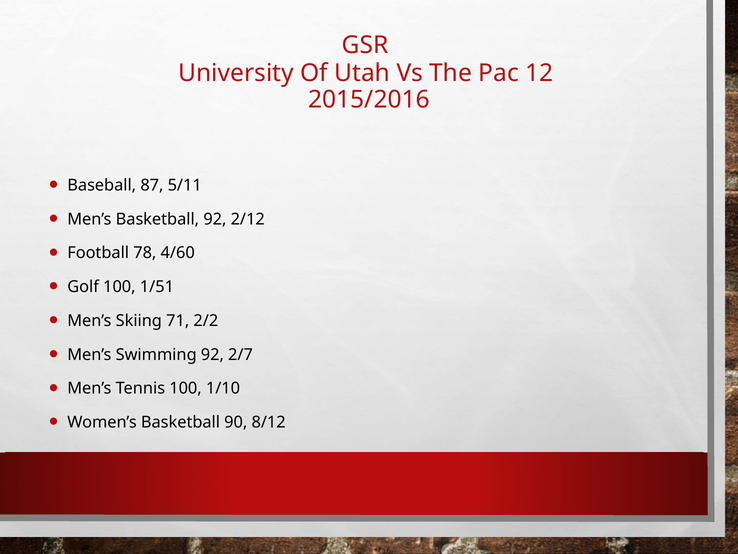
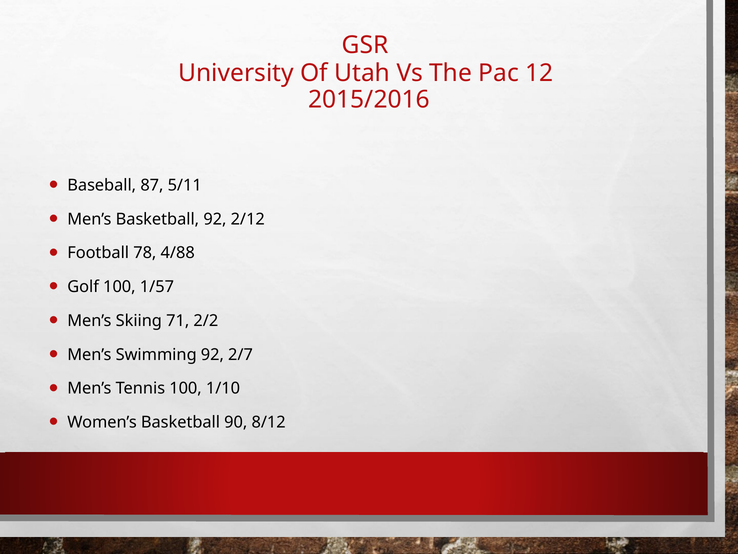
4/60: 4/60 -> 4/88
1/51: 1/51 -> 1/57
